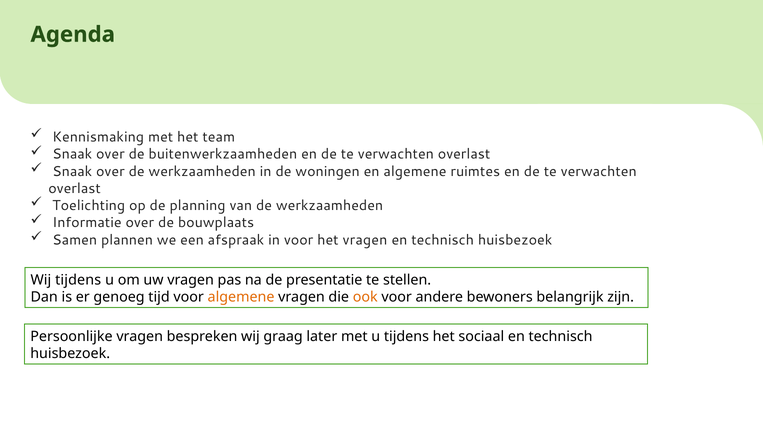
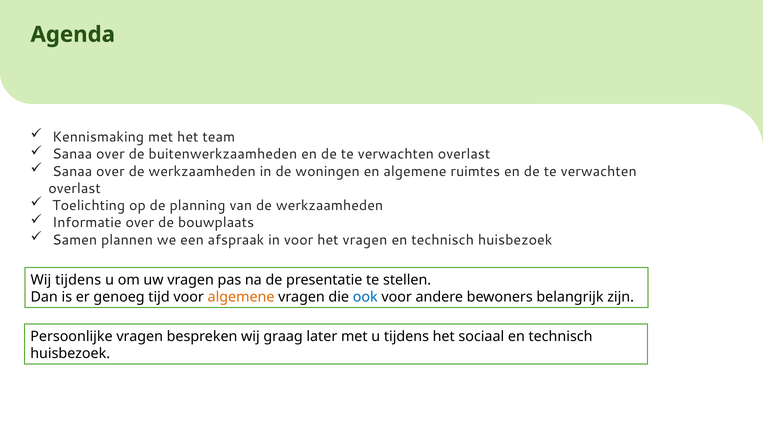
Snaak at (72, 154): Snaak -> Sanaa
Snaak at (72, 171): Snaak -> Sanaa
ook colour: orange -> blue
